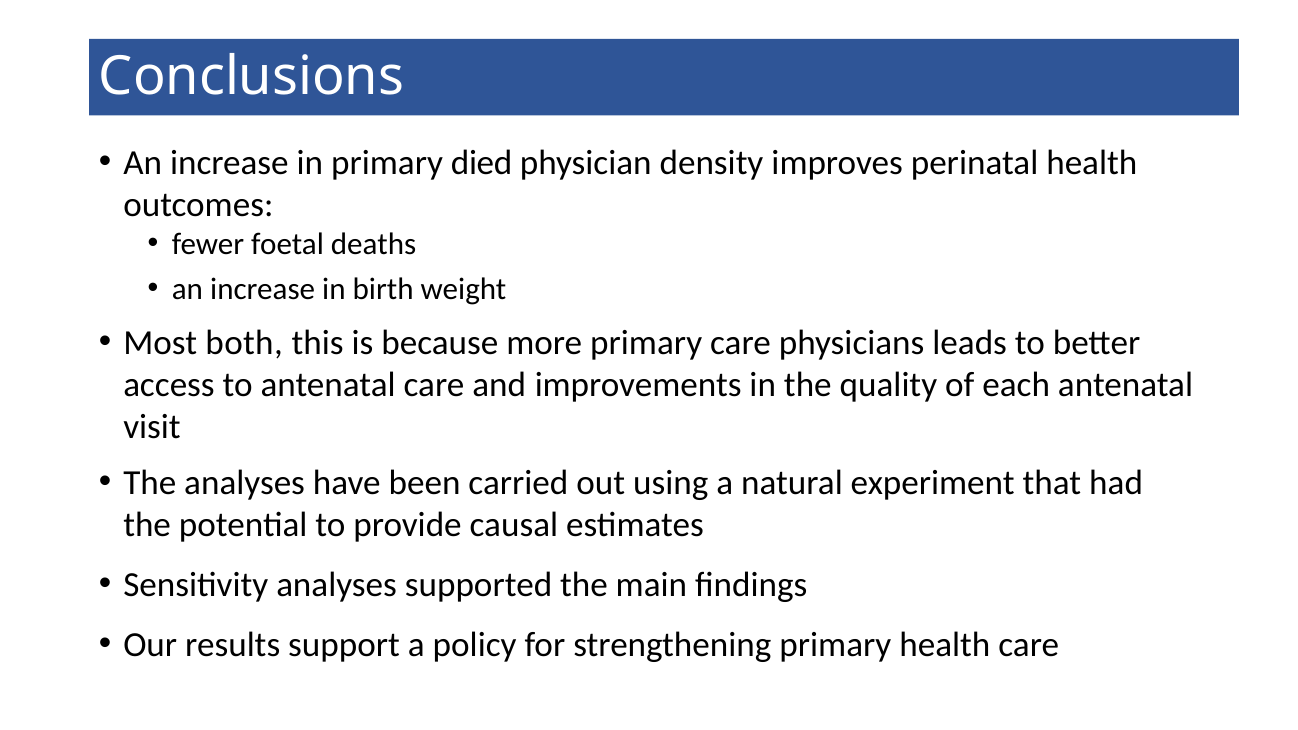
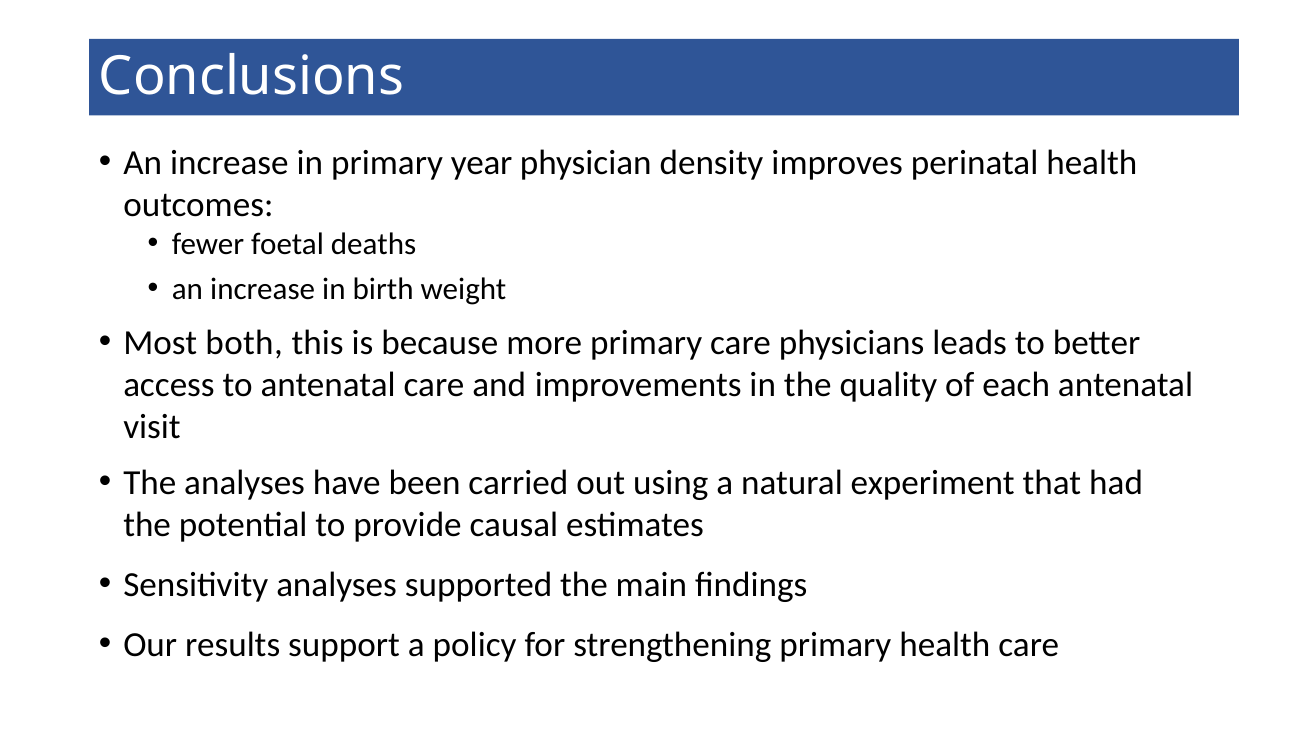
died: died -> year
